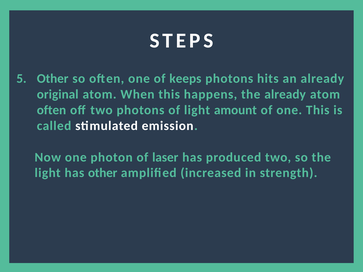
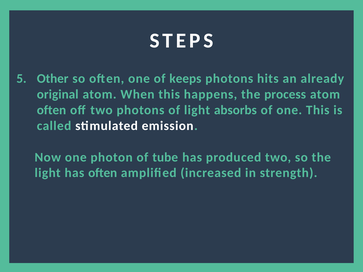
the already: already -> process
amount: amount -> absorbs
laser: laser -> tube
has other: other -> often
